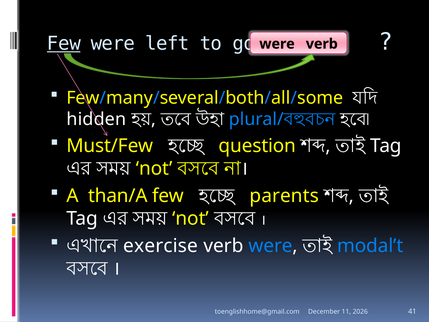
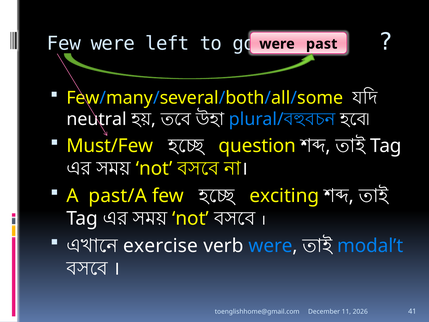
Few at (64, 44) underline: present -> none
verb at (322, 44): verb -> past
hidden: hidden -> neutral
than/A: than/A -> past/A
parents: parents -> exciting
